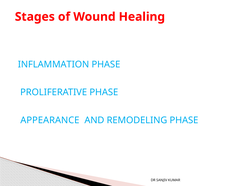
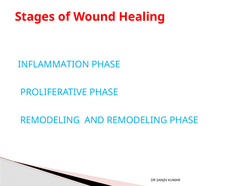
APPEARANCE at (50, 120): APPEARANCE -> REMODELING
